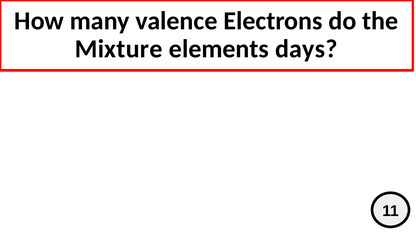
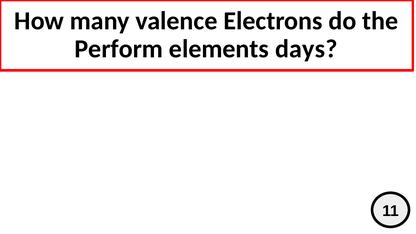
Mixture: Mixture -> Perform
